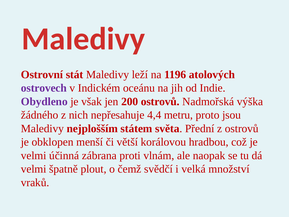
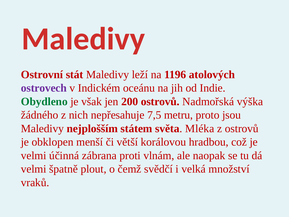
Obydleno colour: purple -> green
4,4: 4,4 -> 7,5
Přední: Přední -> Mléka
